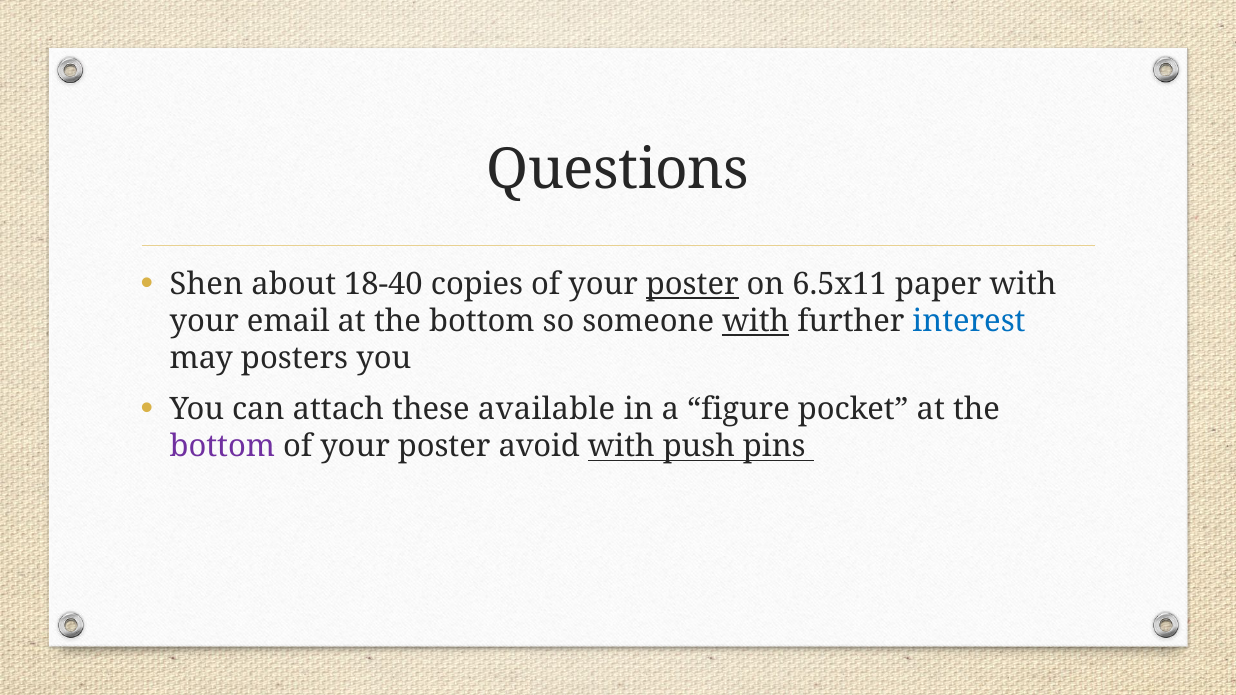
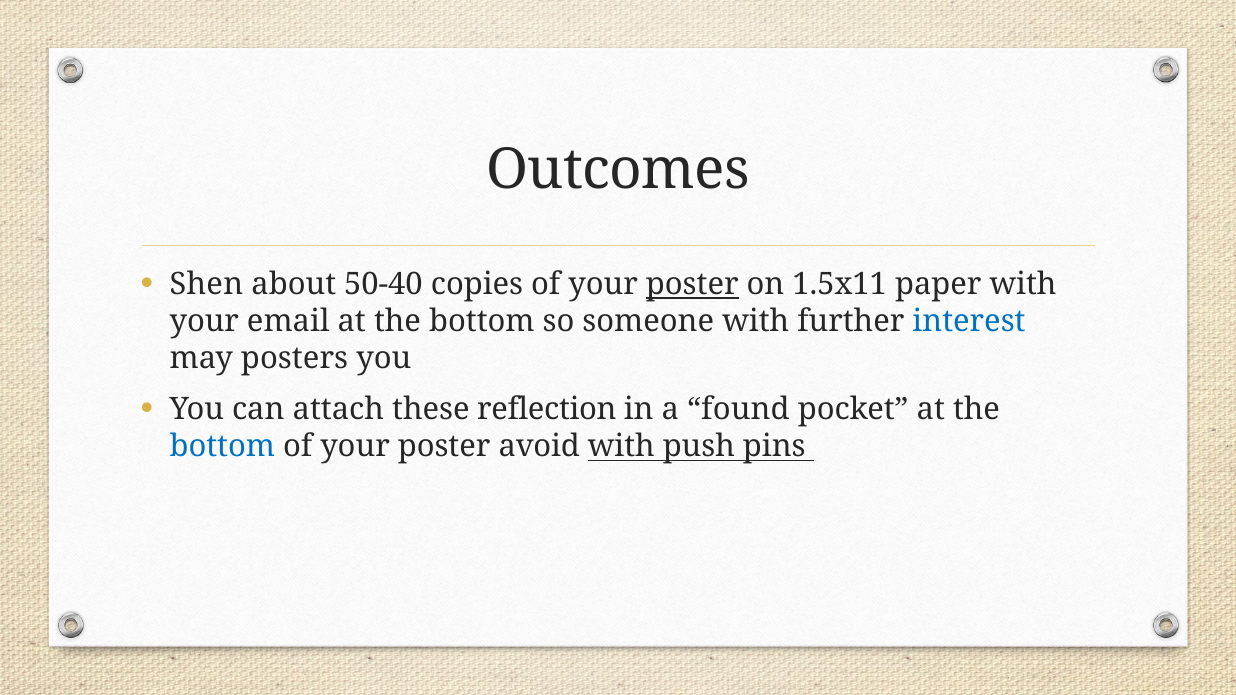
Questions: Questions -> Outcomes
18-40: 18-40 -> 50-40
6.5x11: 6.5x11 -> 1.5x11
with at (756, 322) underline: present -> none
available: available -> reflection
figure: figure -> found
bottom at (222, 447) colour: purple -> blue
